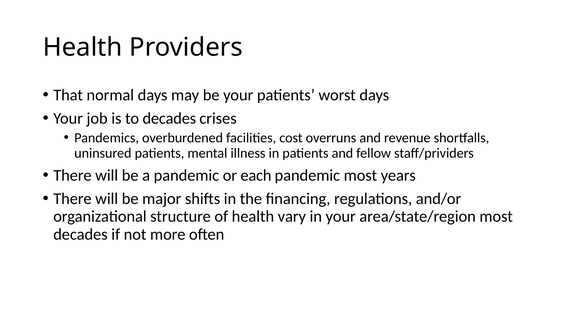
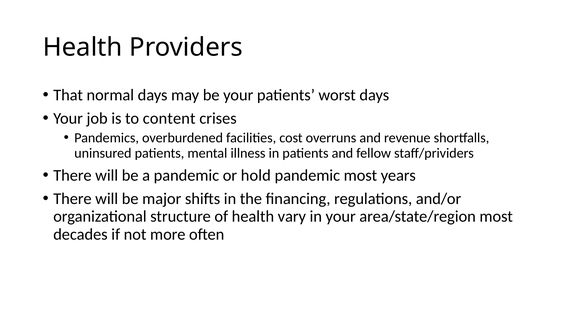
to decades: decades -> content
each: each -> hold
